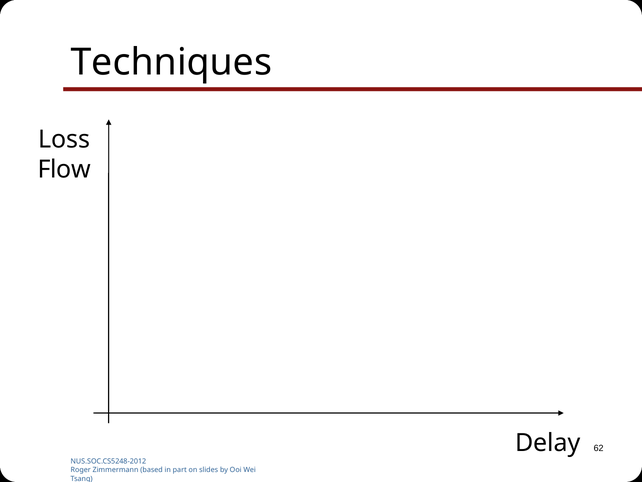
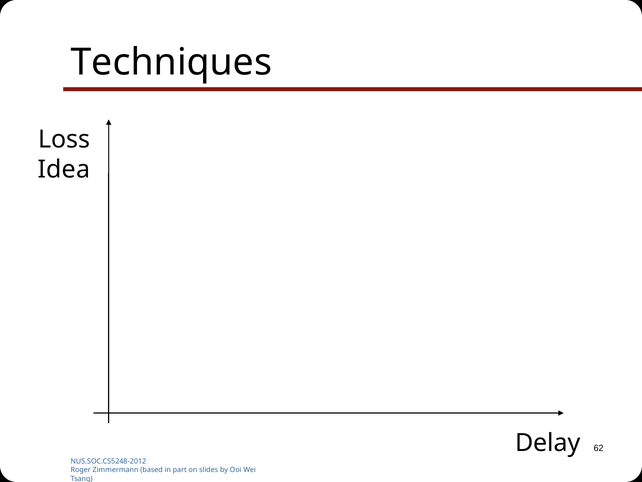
Flow: Flow -> Idea
